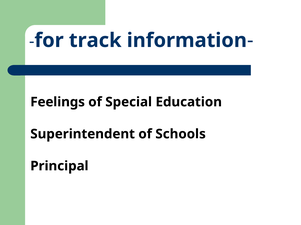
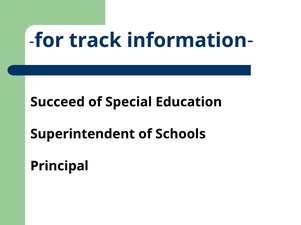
Feelings: Feelings -> Succeed
